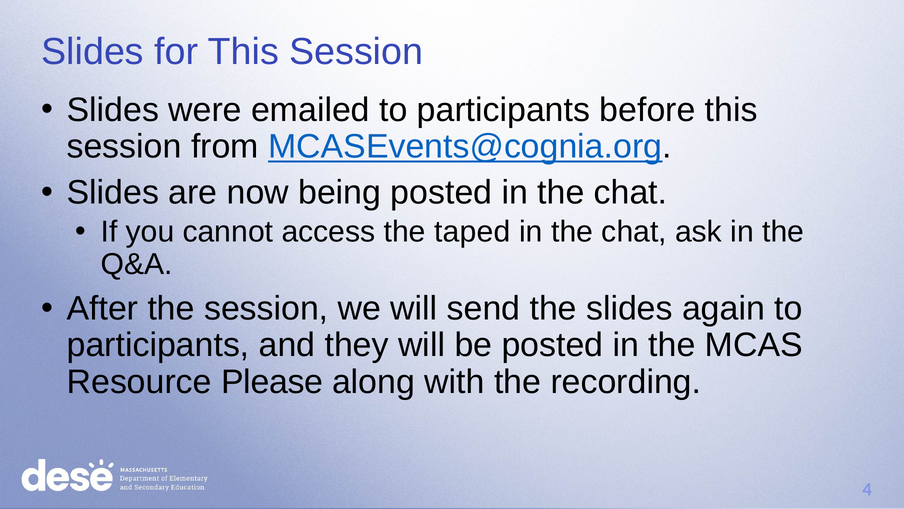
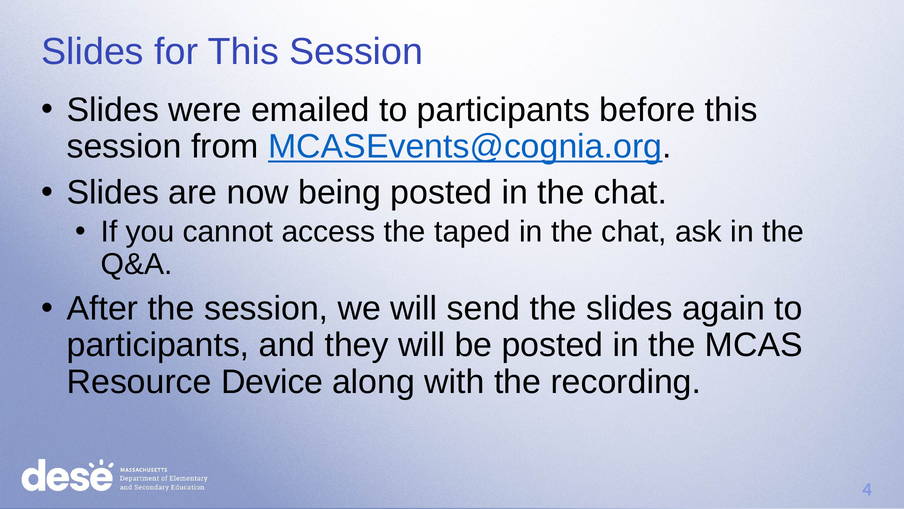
Please: Please -> Device
